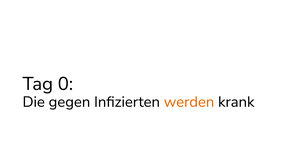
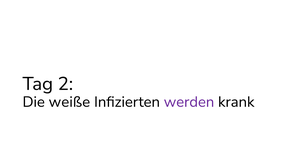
0: 0 -> 2
gegen: gegen -> weiße
werden colour: orange -> purple
